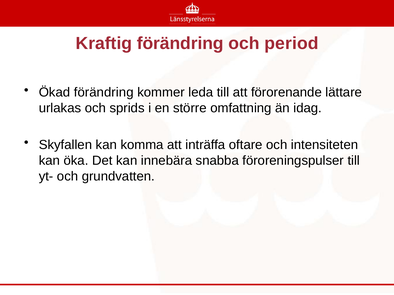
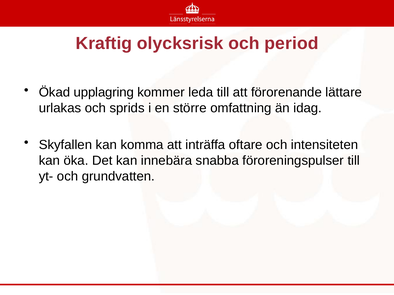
Kraftig förändring: förändring -> olycksrisk
Ökad förändring: förändring -> upplagring
